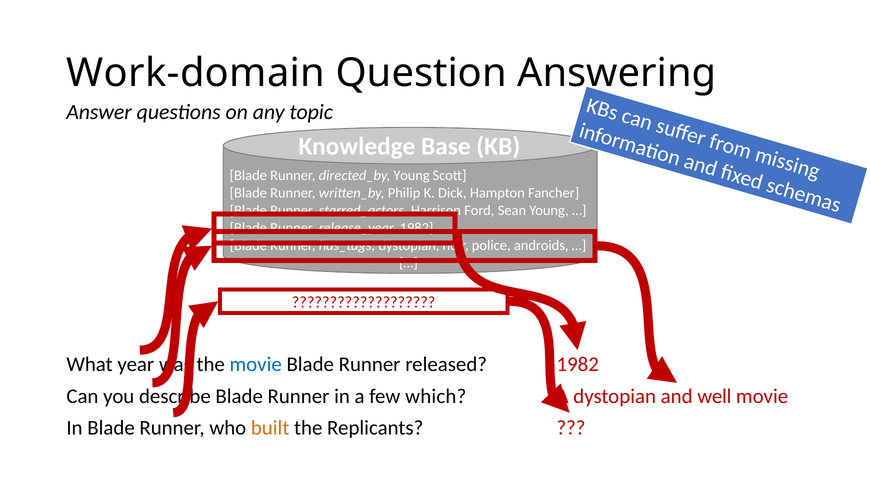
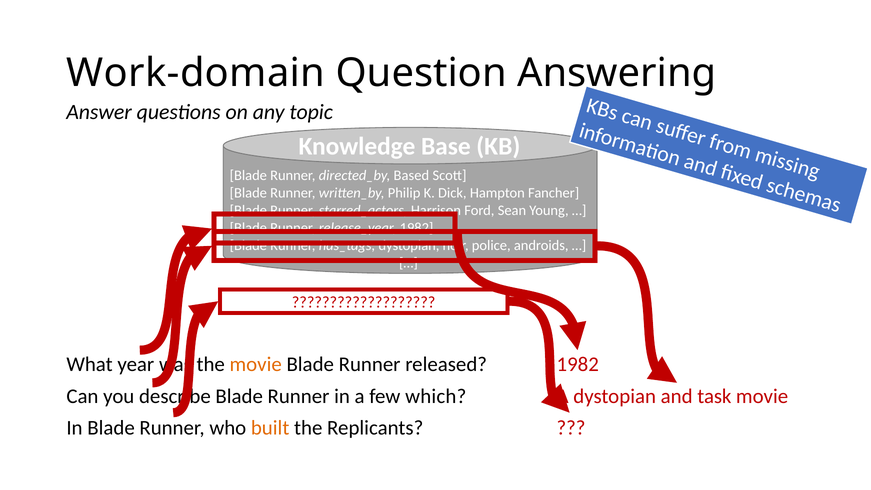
directed_by Young: Young -> Based
movie at (256, 365) colour: blue -> orange
well: well -> task
